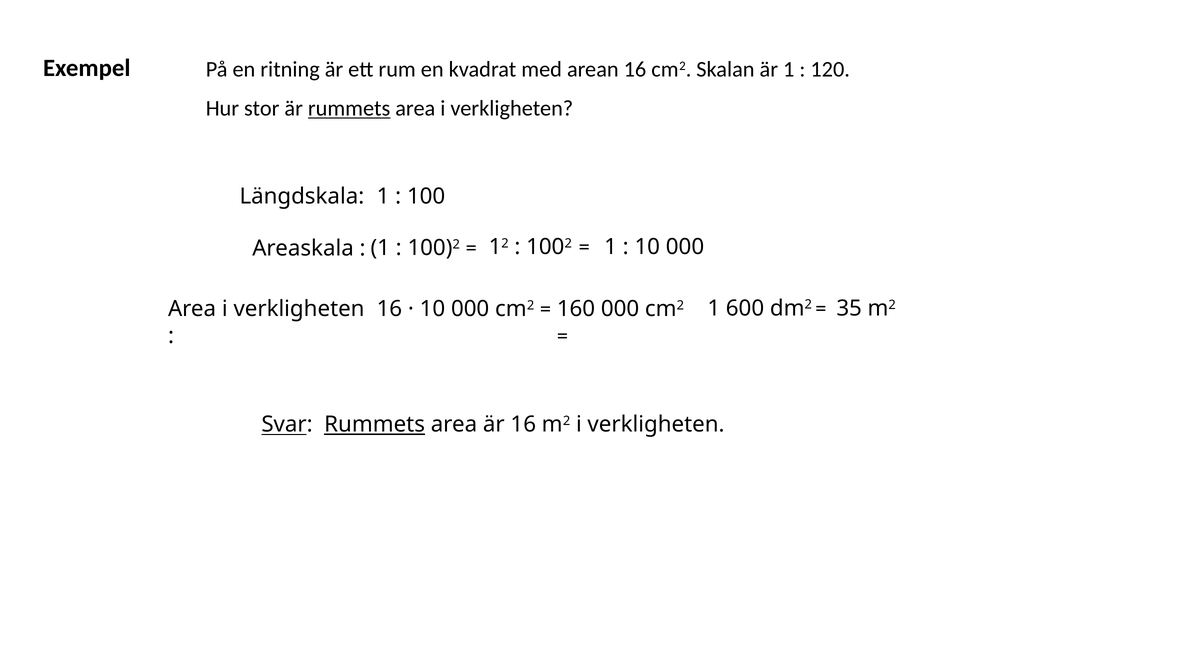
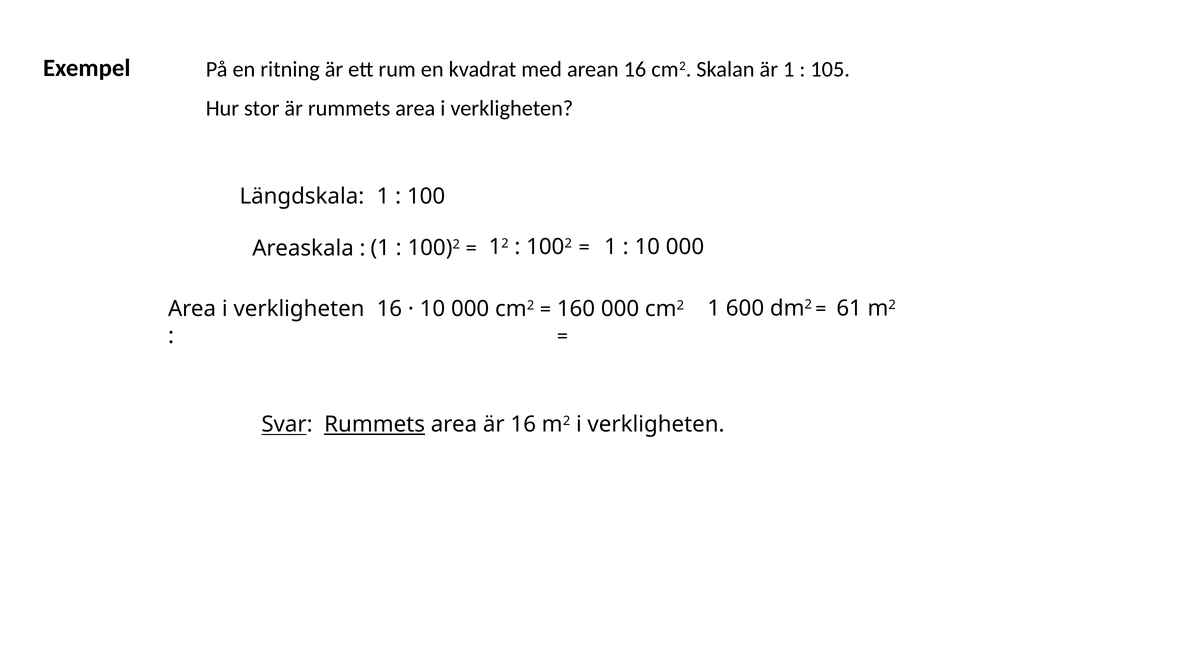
120: 120 -> 105
rummets at (349, 108) underline: present -> none
35: 35 -> 61
